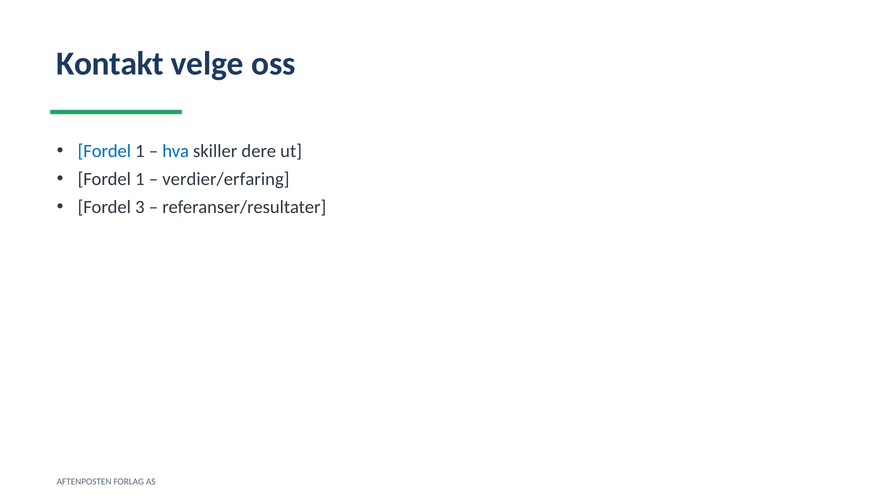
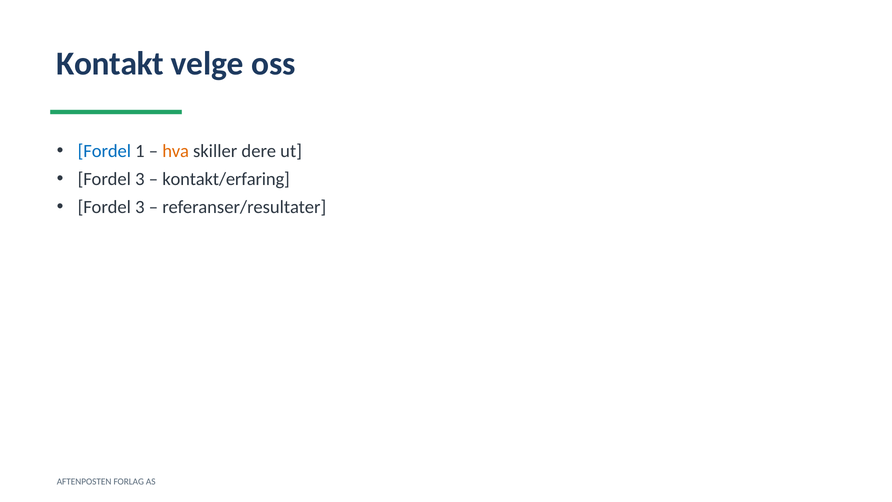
hva colour: blue -> orange
1 at (140, 179): 1 -> 3
verdier/erfaring: verdier/erfaring -> kontakt/erfaring
